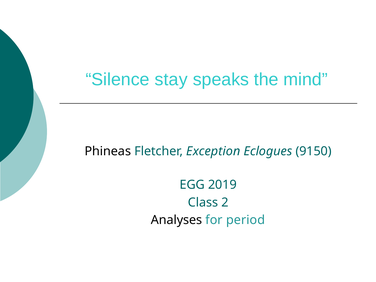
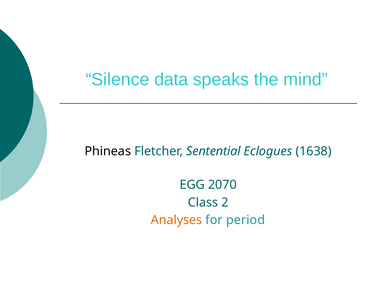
stay: stay -> data
Exception: Exception -> Sentential
9150: 9150 -> 1638
2019: 2019 -> 2070
Analyses colour: black -> orange
